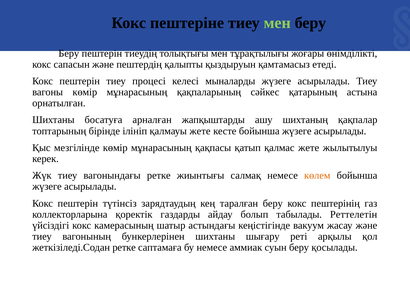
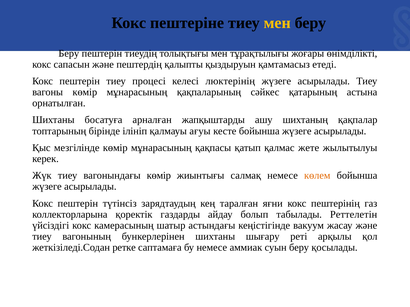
мен at (277, 23) colour: light green -> yellow
мыналарды: мыналарды -> люктерінің
қалмауы жете: жете -> ағуы
вагонындағы ретке: ретке -> көмір
таралған беру: беру -> яғни
